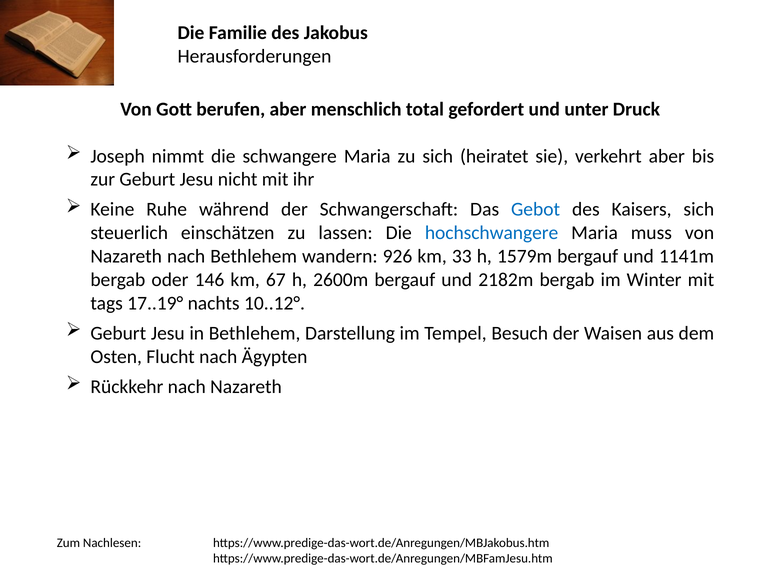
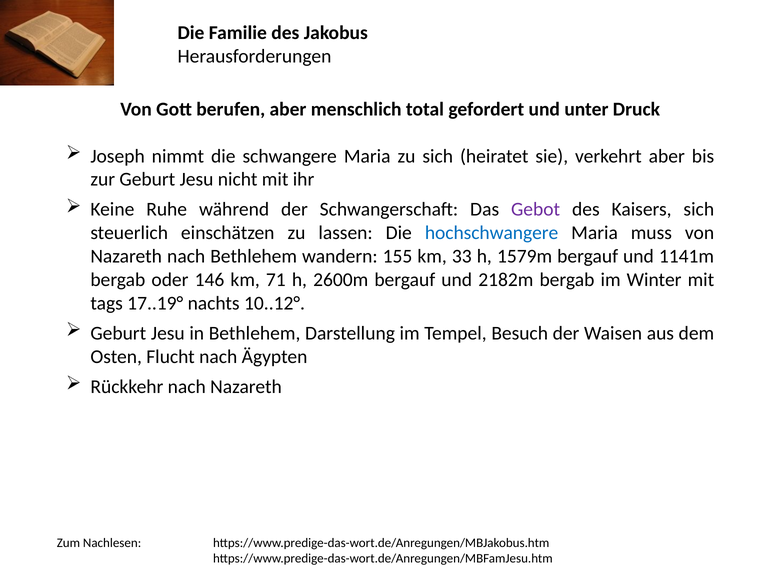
Gebot colour: blue -> purple
926: 926 -> 155
67: 67 -> 71
